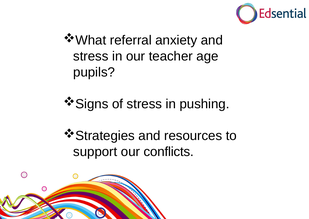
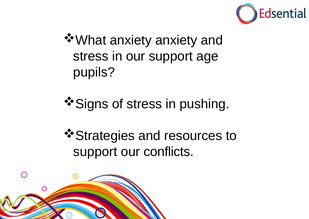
What referral: referral -> anxiety
our teacher: teacher -> support
